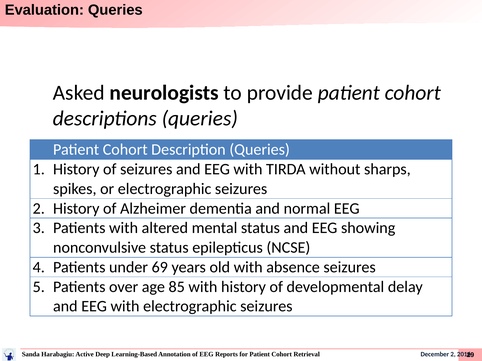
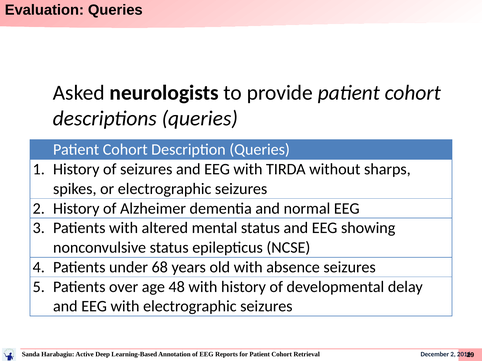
69: 69 -> 68
85: 85 -> 48
